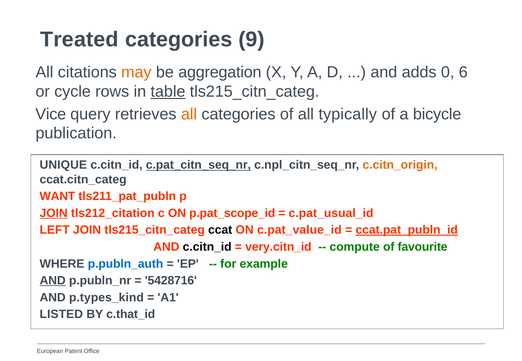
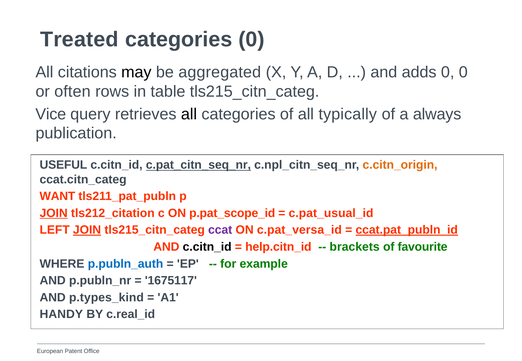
categories 9: 9 -> 0
may colour: orange -> black
aggregation: aggregation -> aggregated
0 6: 6 -> 0
cycle: cycle -> often
table underline: present -> none
all at (189, 114) colour: orange -> black
bicycle: bicycle -> always
UNIQUE: UNIQUE -> USEFUL
JOIN at (87, 230) underline: none -> present
ccat colour: black -> purple
c.pat_value_id: c.pat_value_id -> c.pat_versa_id
very.citn_id: very.citn_id -> help.citn_id
compute: compute -> brackets
AND at (53, 281) underline: present -> none
5428716: 5428716 -> 1675117
LISTED: LISTED -> HANDY
c.that_id: c.that_id -> c.real_id
